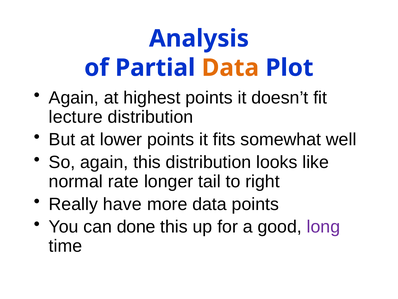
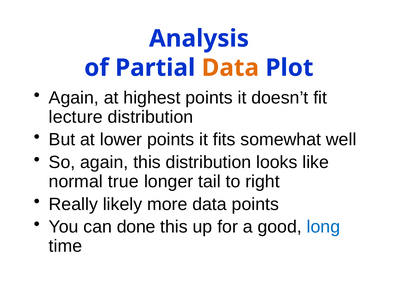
rate: rate -> true
have: have -> likely
long colour: purple -> blue
